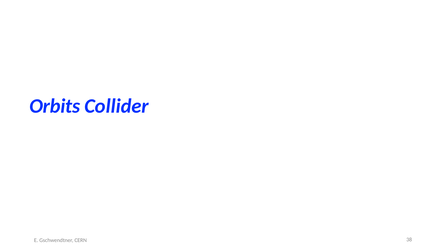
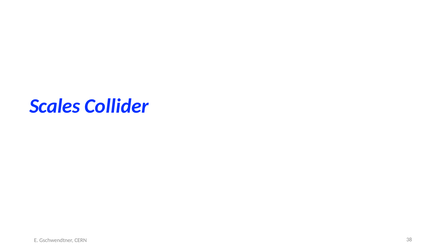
Orbits: Orbits -> Scales
